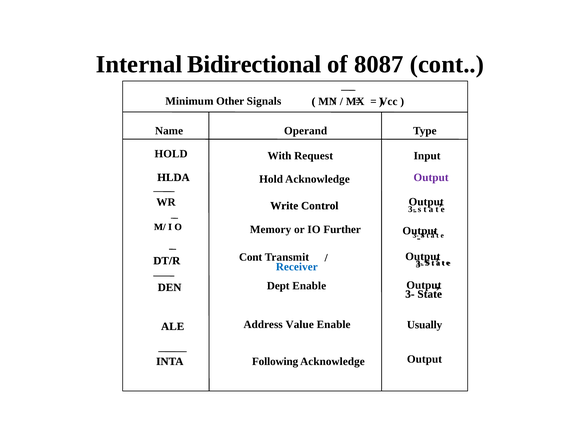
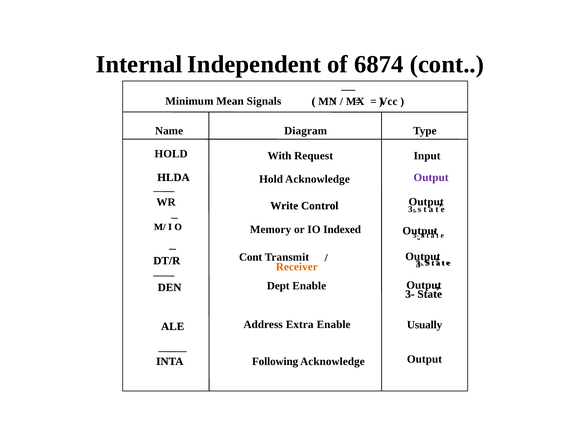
Bidirectional: Bidirectional -> Independent
8087: 8087 -> 6874
Other: Other -> Mean
Operand: Operand -> Diagram
Further: Further -> Indexed
Receiver colour: blue -> orange
Value: Value -> Extra
